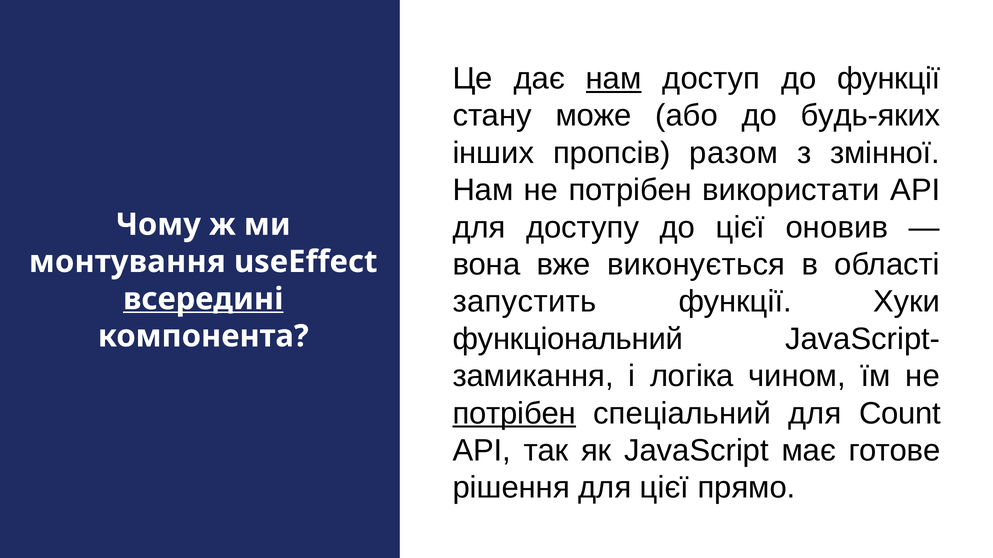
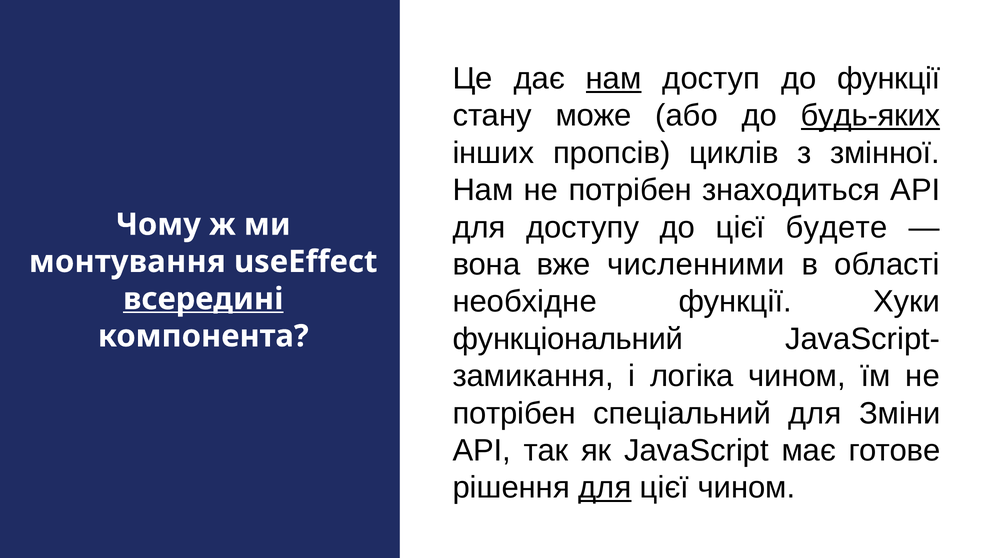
будь-яких underline: none -> present
разом: разом -> циклів
використати: використати -> знаходиться
оновив: оновив -> будете
виконується: виконується -> численними
запустить: запустить -> необхідне
потрібен at (514, 414) underline: present -> none
Count: Count -> Зміни
для at (605, 488) underline: none -> present
цієї прямо: прямо -> чином
